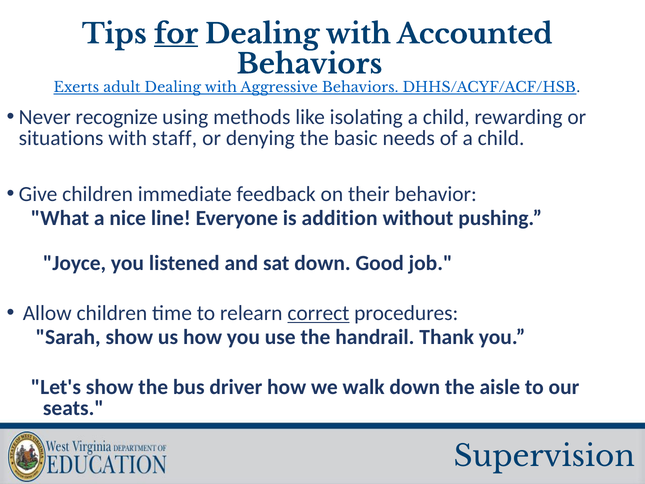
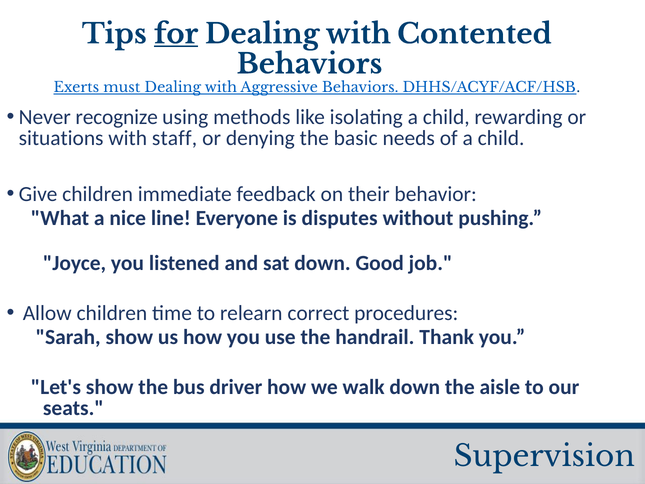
Accounted: Accounted -> Contented
adult: adult -> must
addition: addition -> disputes
correct underline: present -> none
